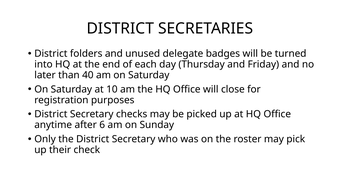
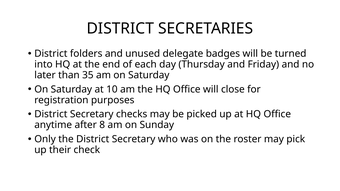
40: 40 -> 35
6: 6 -> 8
